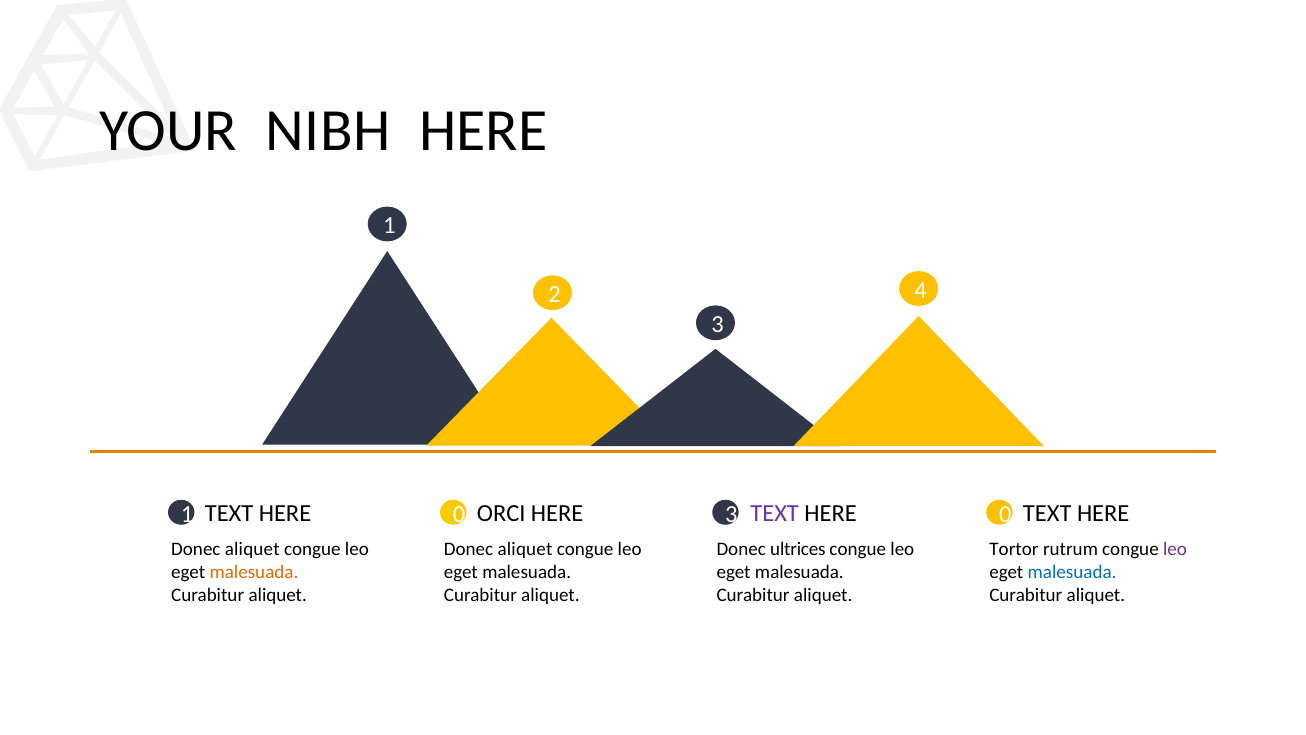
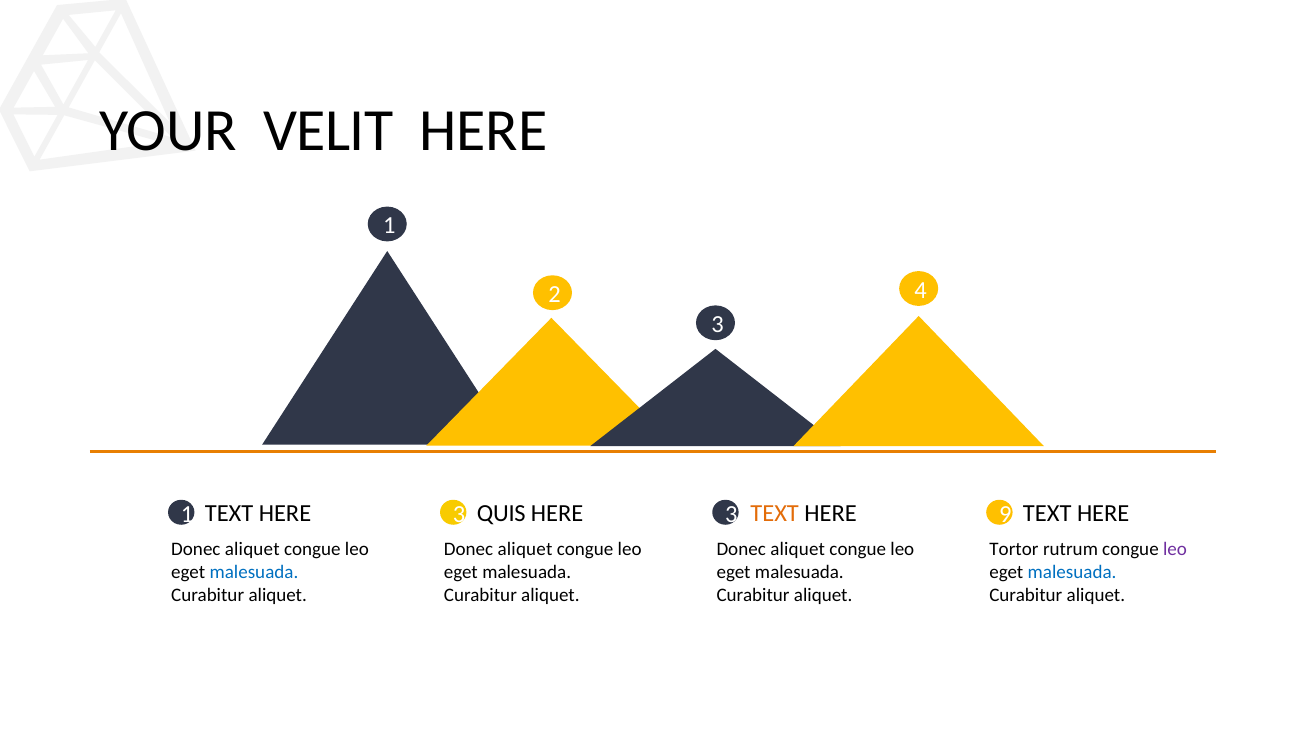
NIBH: NIBH -> VELIT
ORCI: ORCI -> QUIS
TEXT at (775, 513) colour: purple -> orange
1 0: 0 -> 3
3 0: 0 -> 9
ultrices at (798, 549): ultrices -> aliquet
malesuada at (254, 572) colour: orange -> blue
